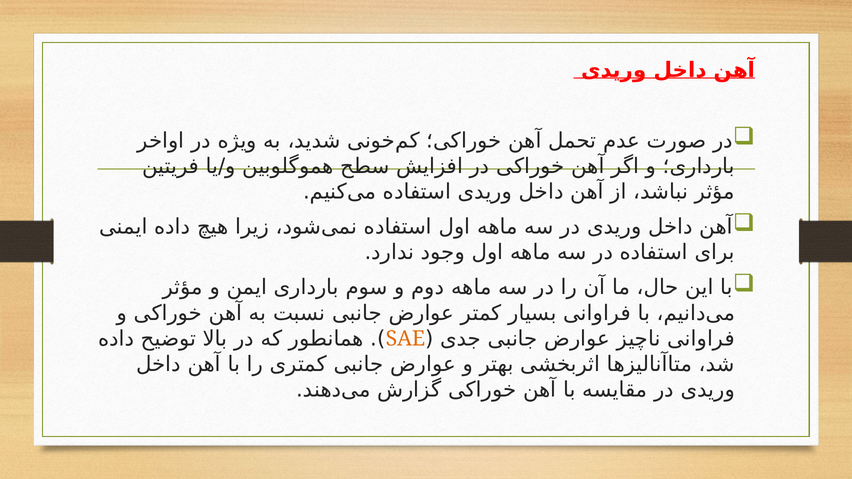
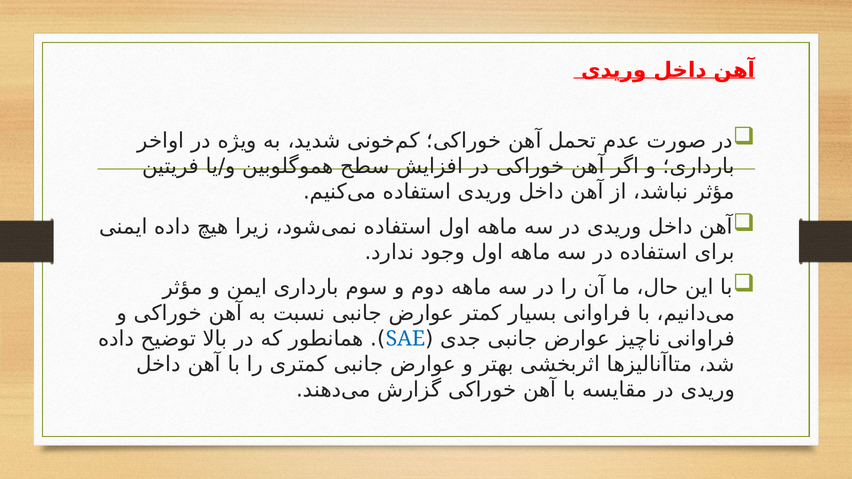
SAE colour: orange -> blue
